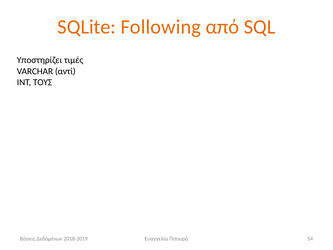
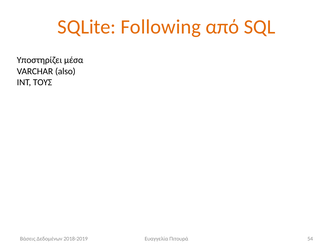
τιμές: τιμές -> μέσα
αντί: αντί -> also
